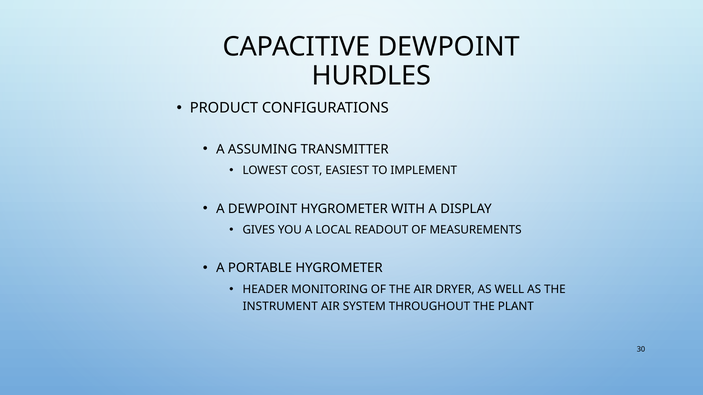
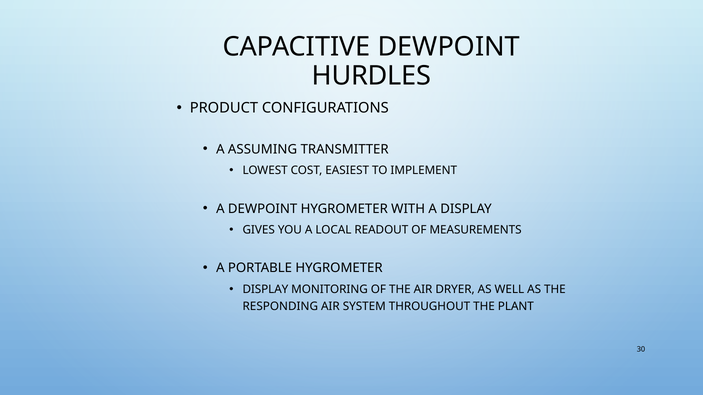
HEADER at (265, 290): HEADER -> DISPLAY
INSTRUMENT: INSTRUMENT -> RESPONDING
